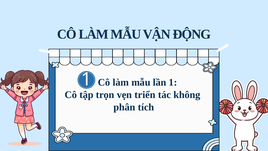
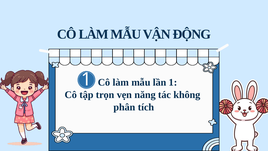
triển: triển -> năng
